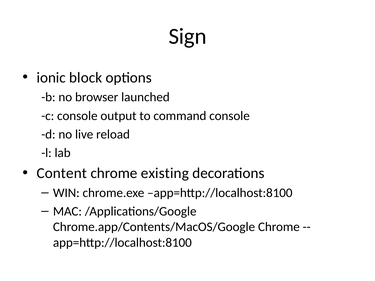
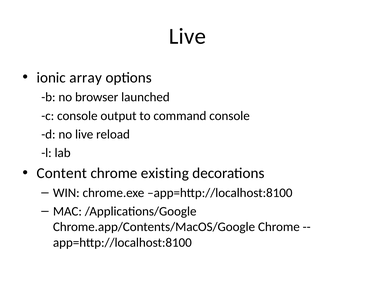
Sign at (188, 36): Sign -> Live
block: block -> array
